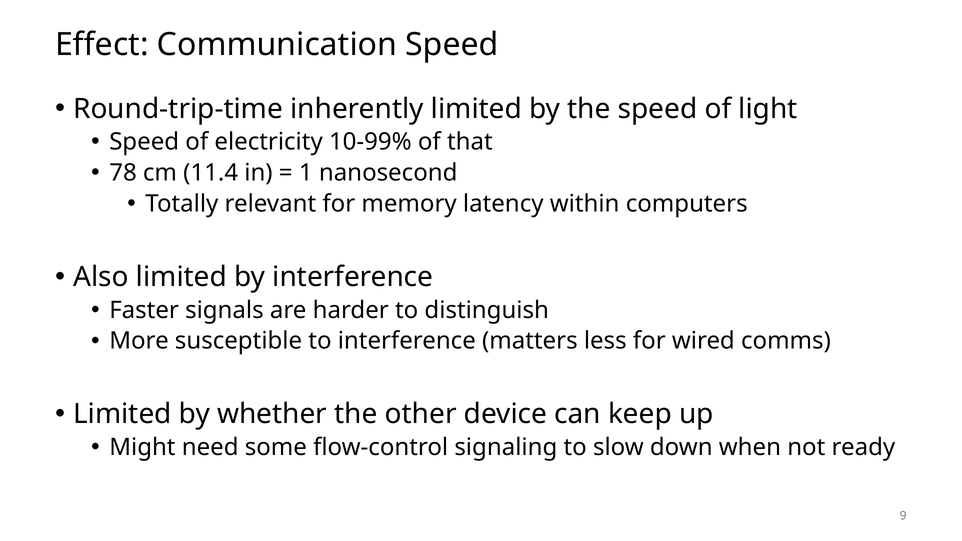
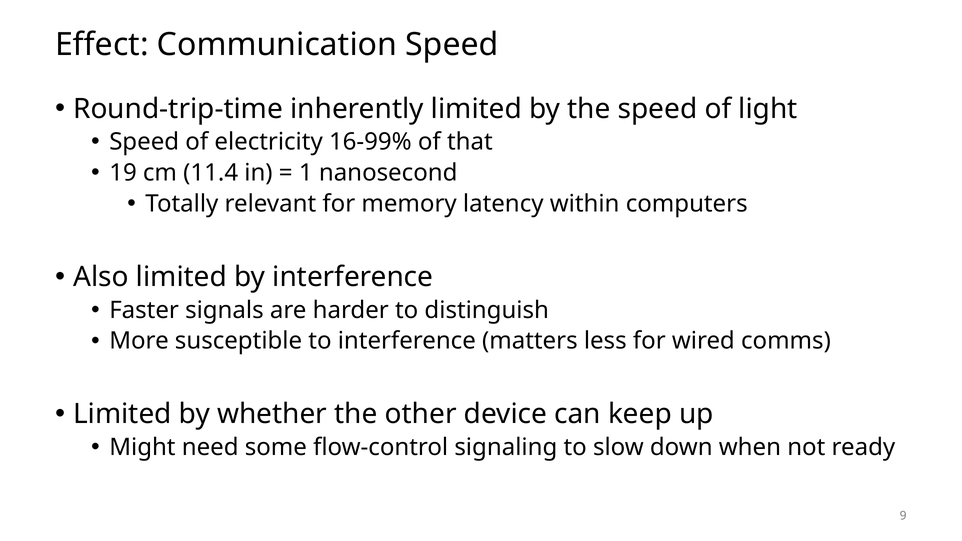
10-99%: 10-99% -> 16-99%
78: 78 -> 19
